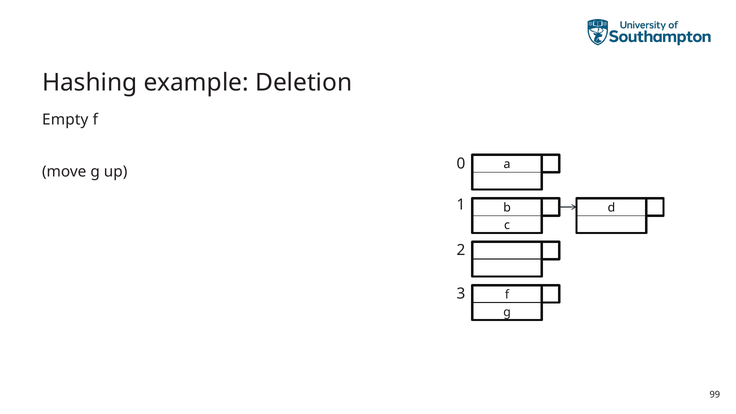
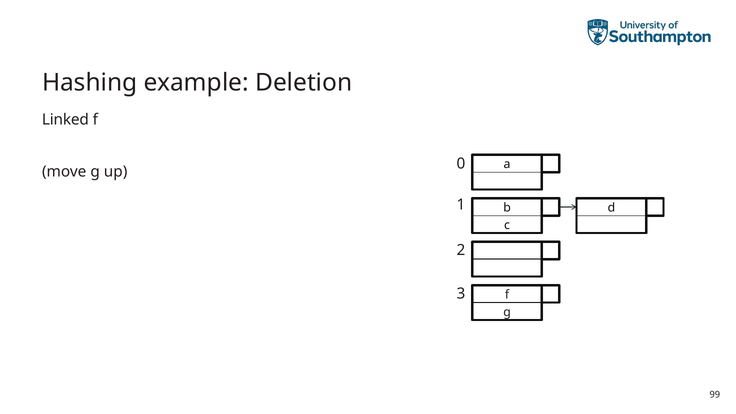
Empty: Empty -> Linked
